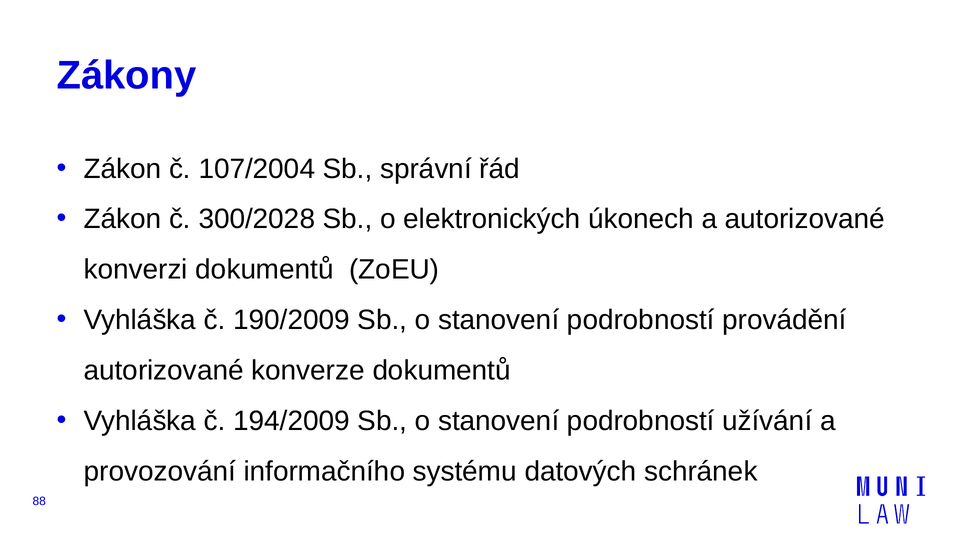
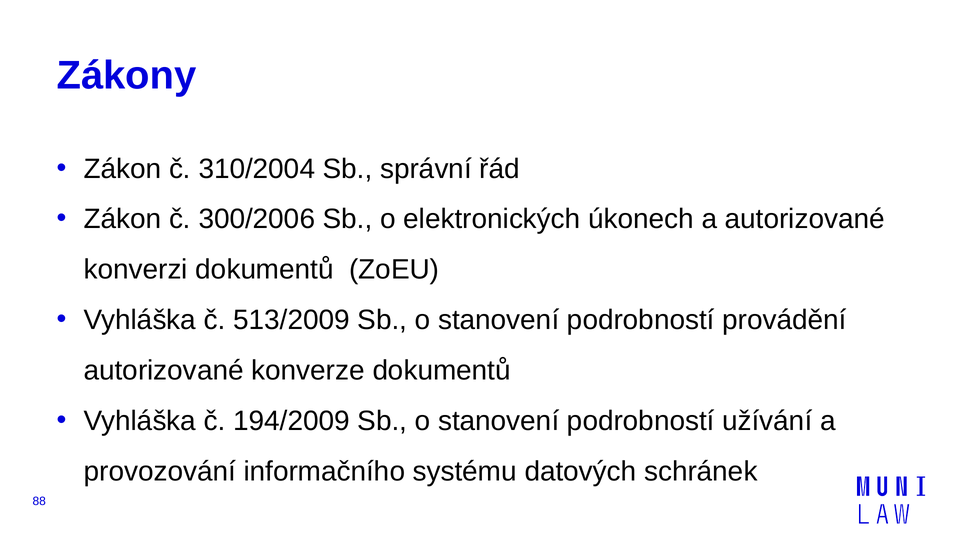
107/2004: 107/2004 -> 310/2004
300/2028: 300/2028 -> 300/2006
190/2009: 190/2009 -> 513/2009
